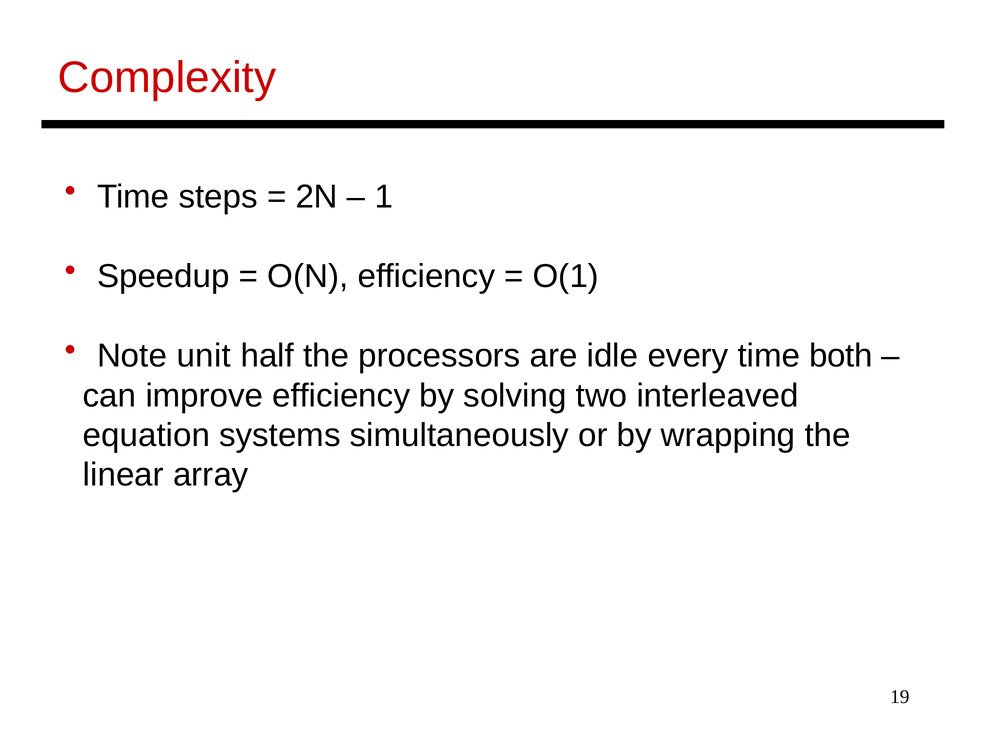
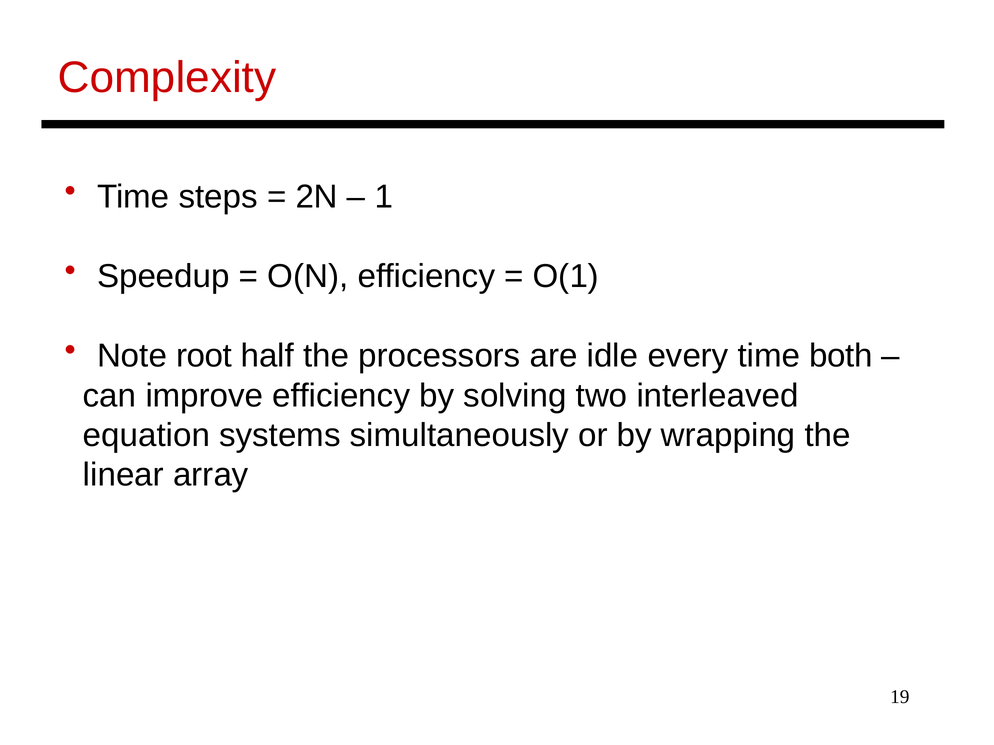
unit: unit -> root
